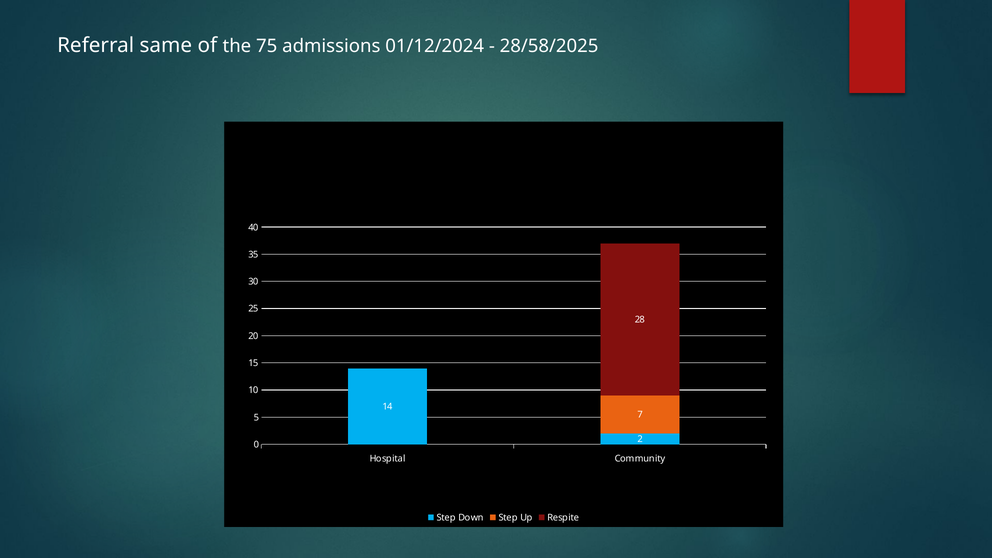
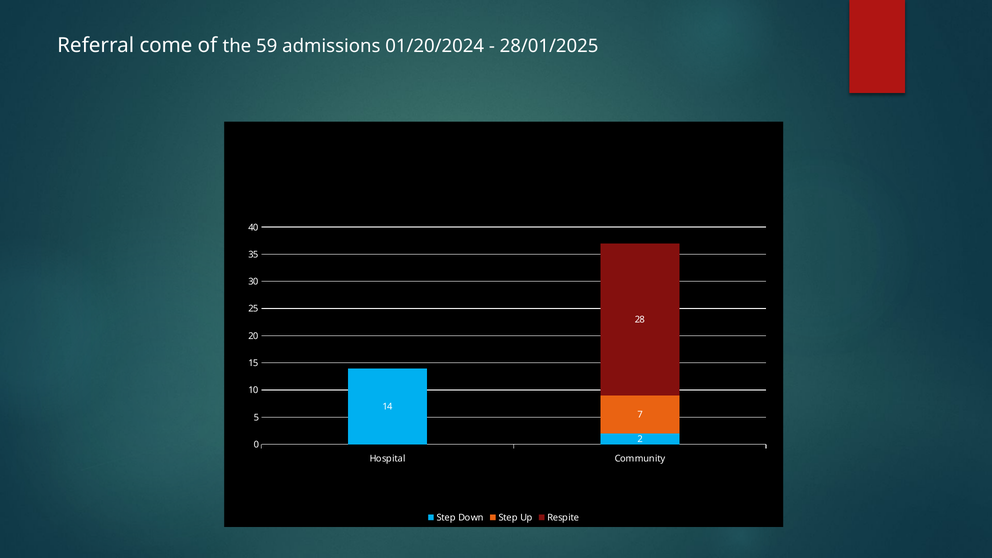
same: same -> come
75: 75 -> 59
01/12/2024: 01/12/2024 -> 01/20/2024
28/58/2025: 28/58/2025 -> 28/01/2025
